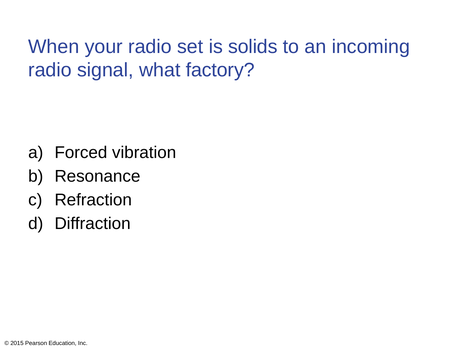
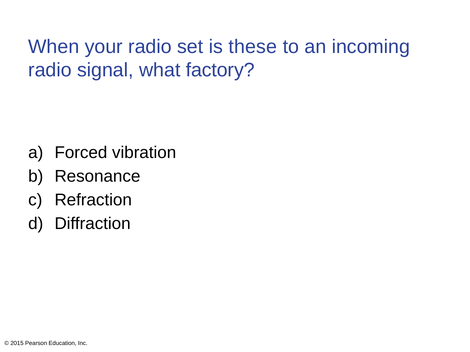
solids: solids -> these
